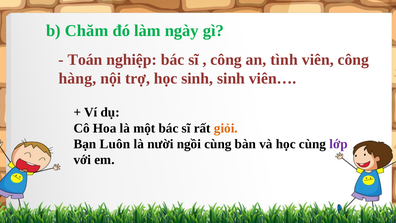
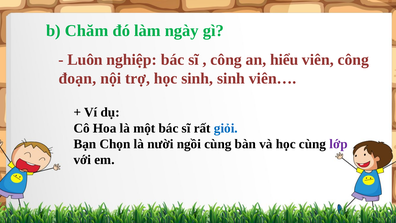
Toán: Toán -> Luôn
tình: tình -> hiểu
hàng: hàng -> đoạn
giỏi colour: orange -> blue
Luôn: Luôn -> Chọn
